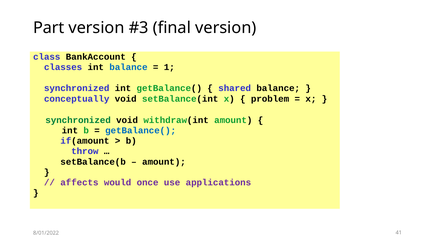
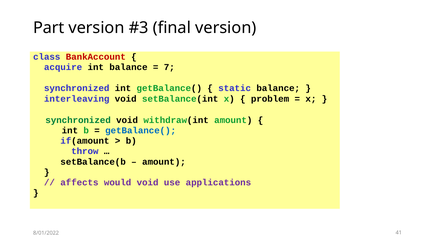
BankAccount colour: black -> red
classes: classes -> acquire
balance at (128, 68) colour: blue -> black
1: 1 -> 7
shared: shared -> static
conceptually: conceptually -> interleaving
would once: once -> void
